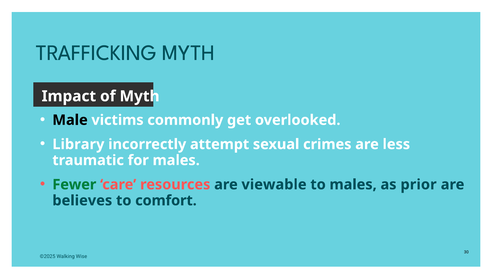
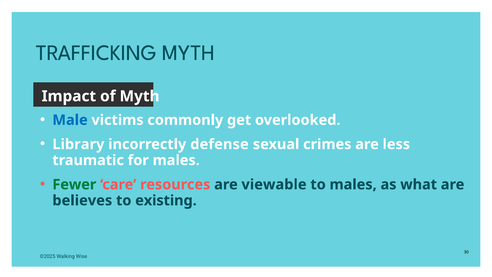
Male colour: black -> blue
attempt: attempt -> defense
prior: prior -> what
comfort: comfort -> existing
